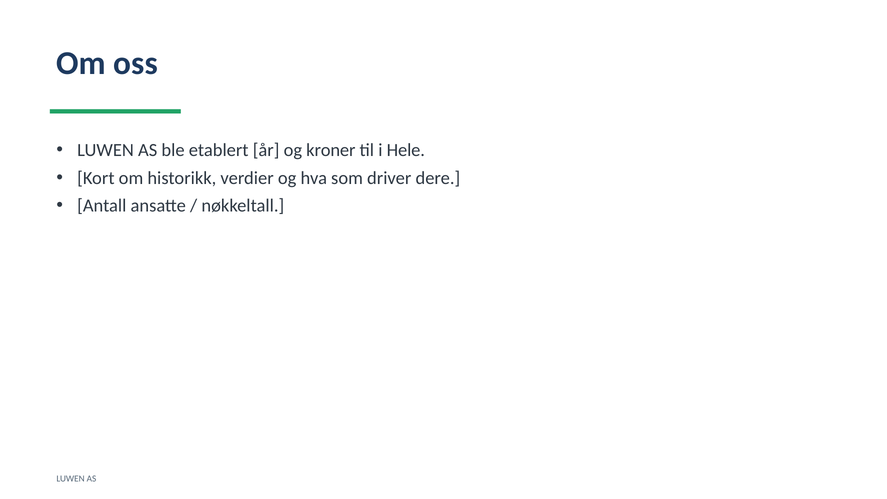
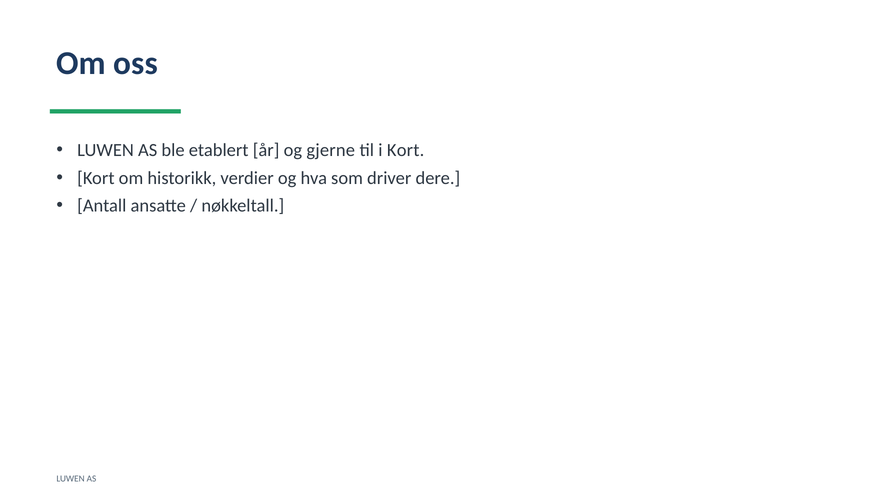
kroner: kroner -> gjerne
i Hele: Hele -> Kort
